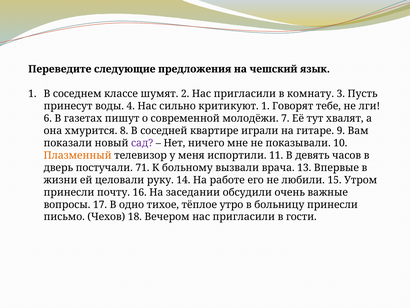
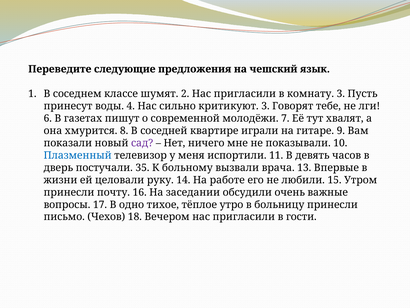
критикуют 1: 1 -> 3
Плазменный colour: orange -> blue
71: 71 -> 35
